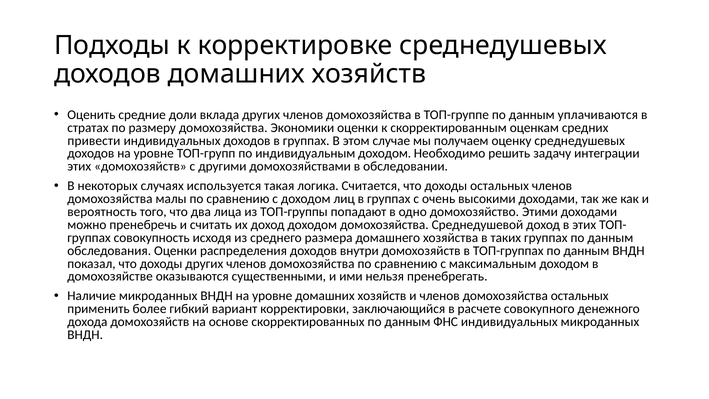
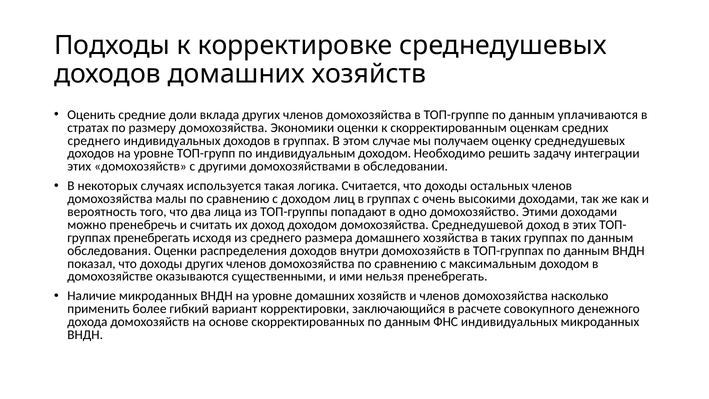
привести at (94, 141): привести -> среднего
группах совокупность: совокупность -> пренебрегать
домохозяйства остальных: остальных -> насколько
